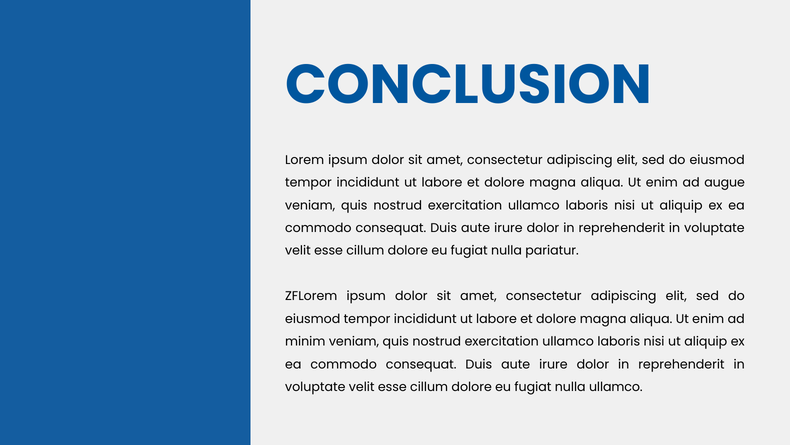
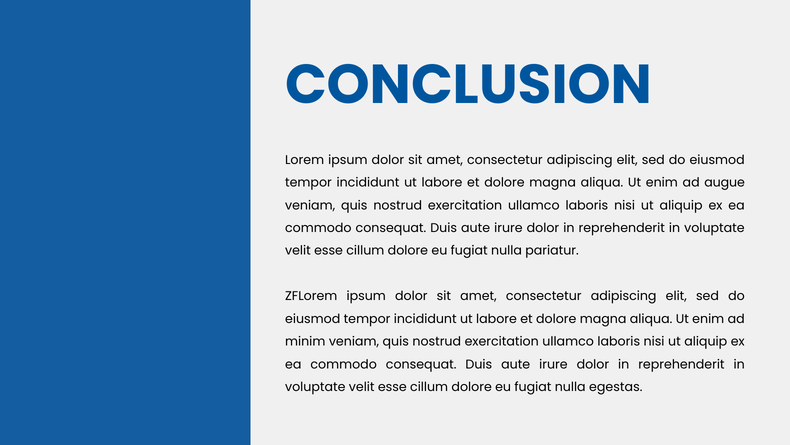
nulla ullamco: ullamco -> egestas
